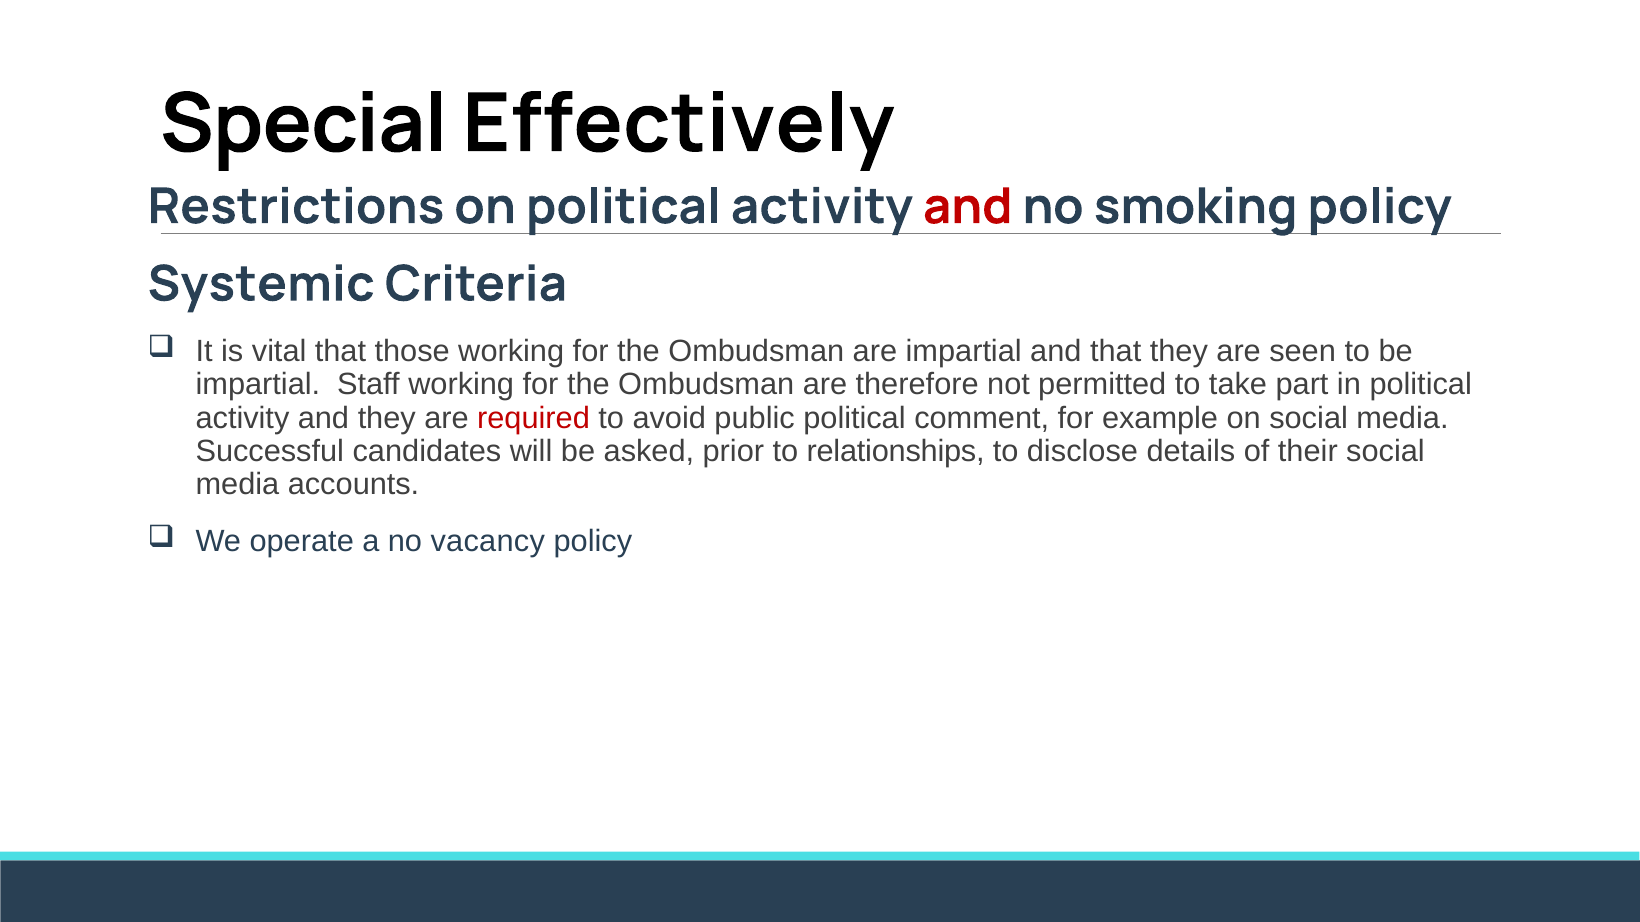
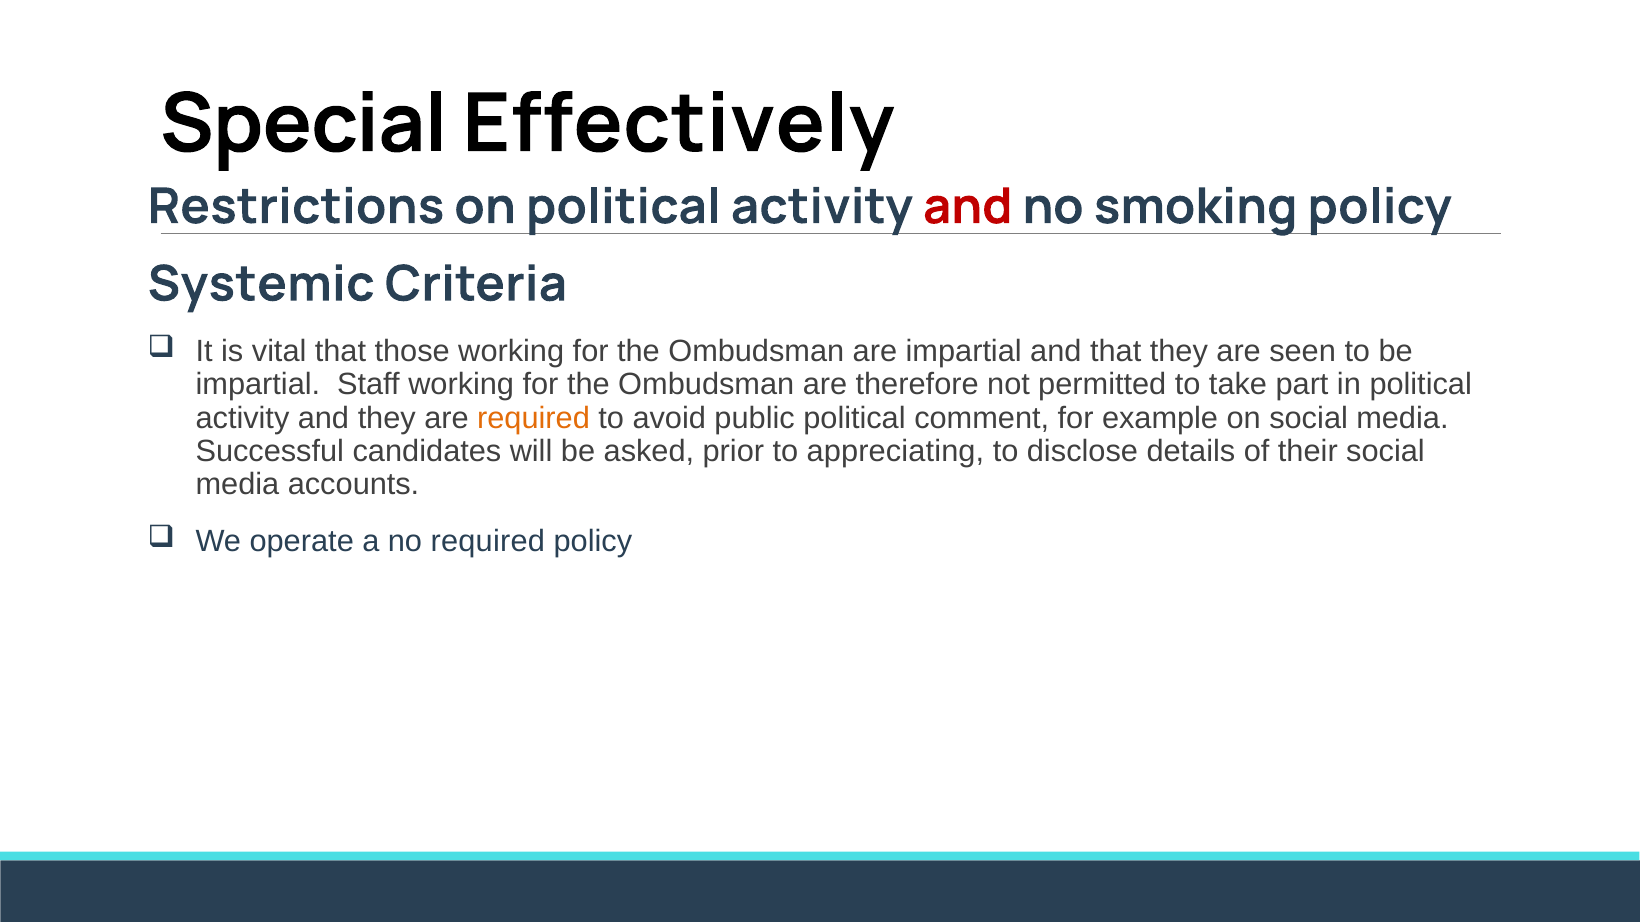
required at (534, 418) colour: red -> orange
relationships: relationships -> appreciating
no vacancy: vacancy -> required
